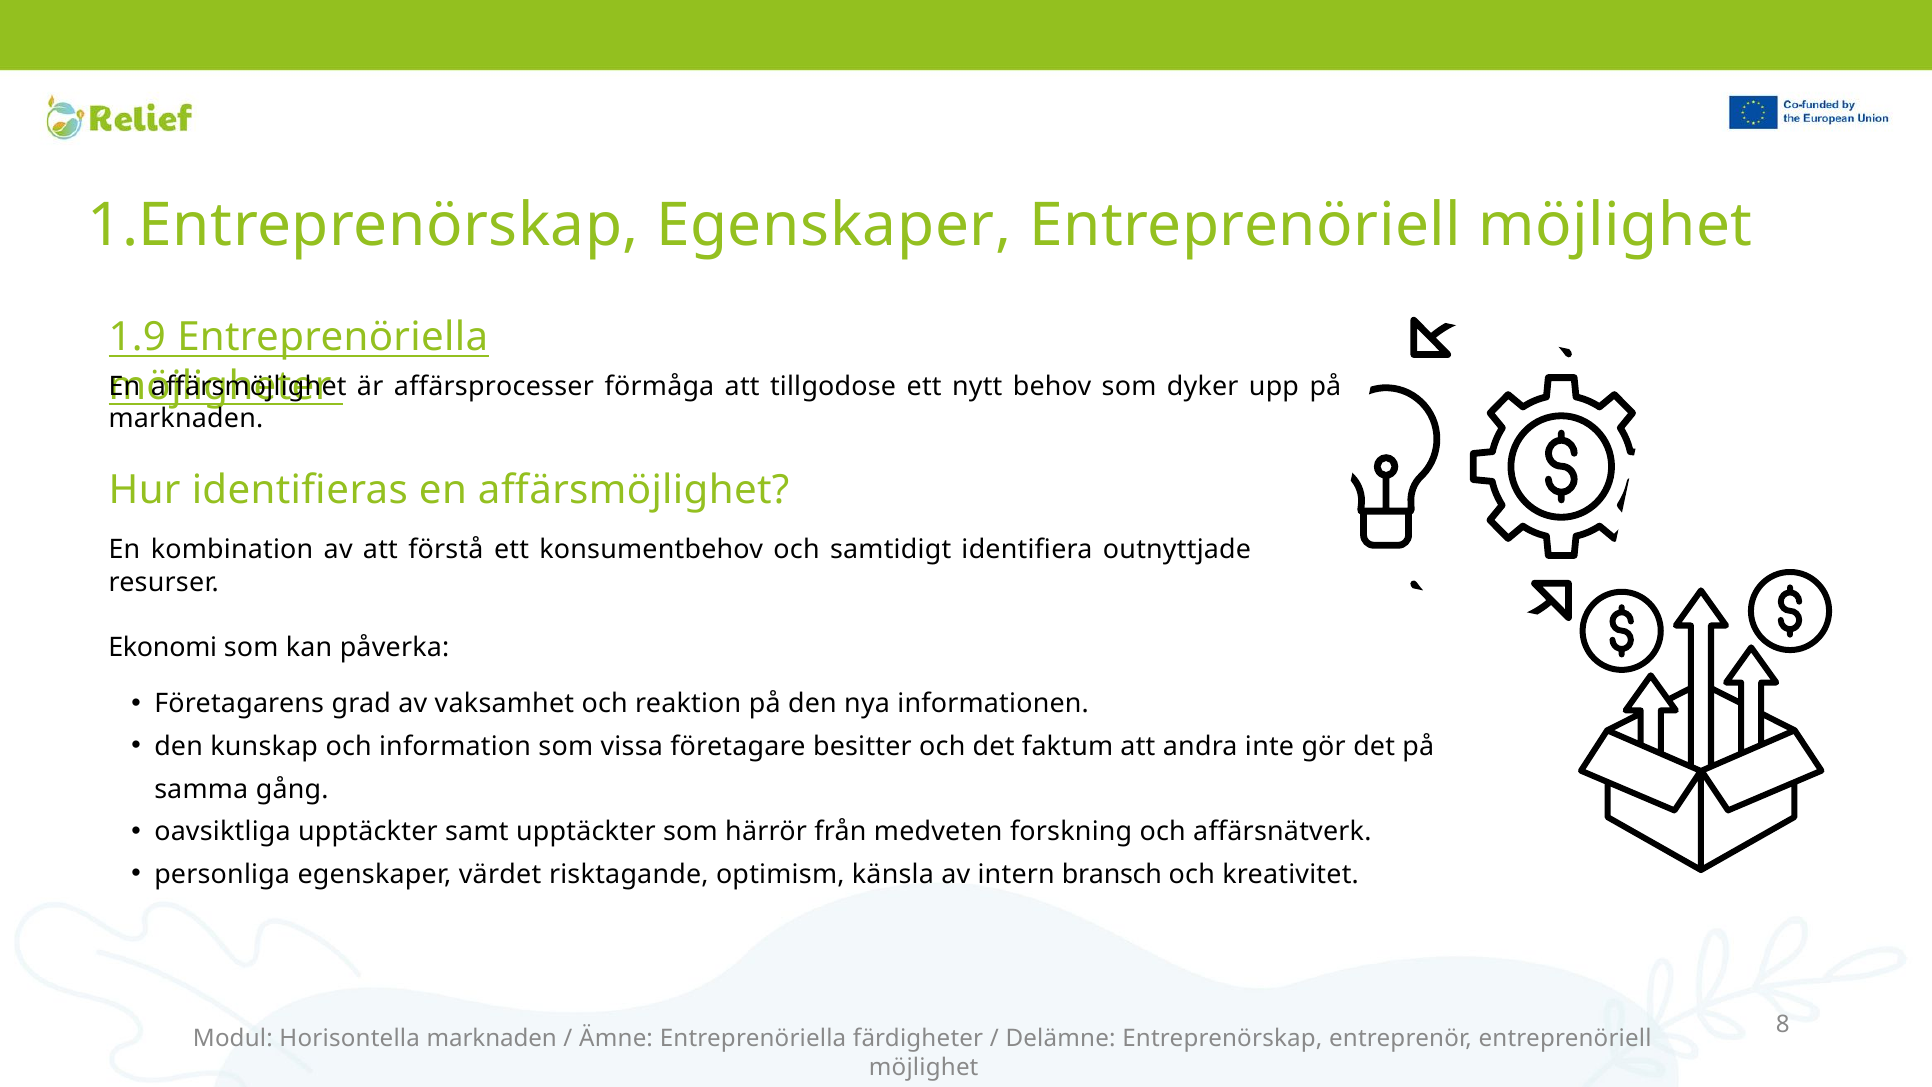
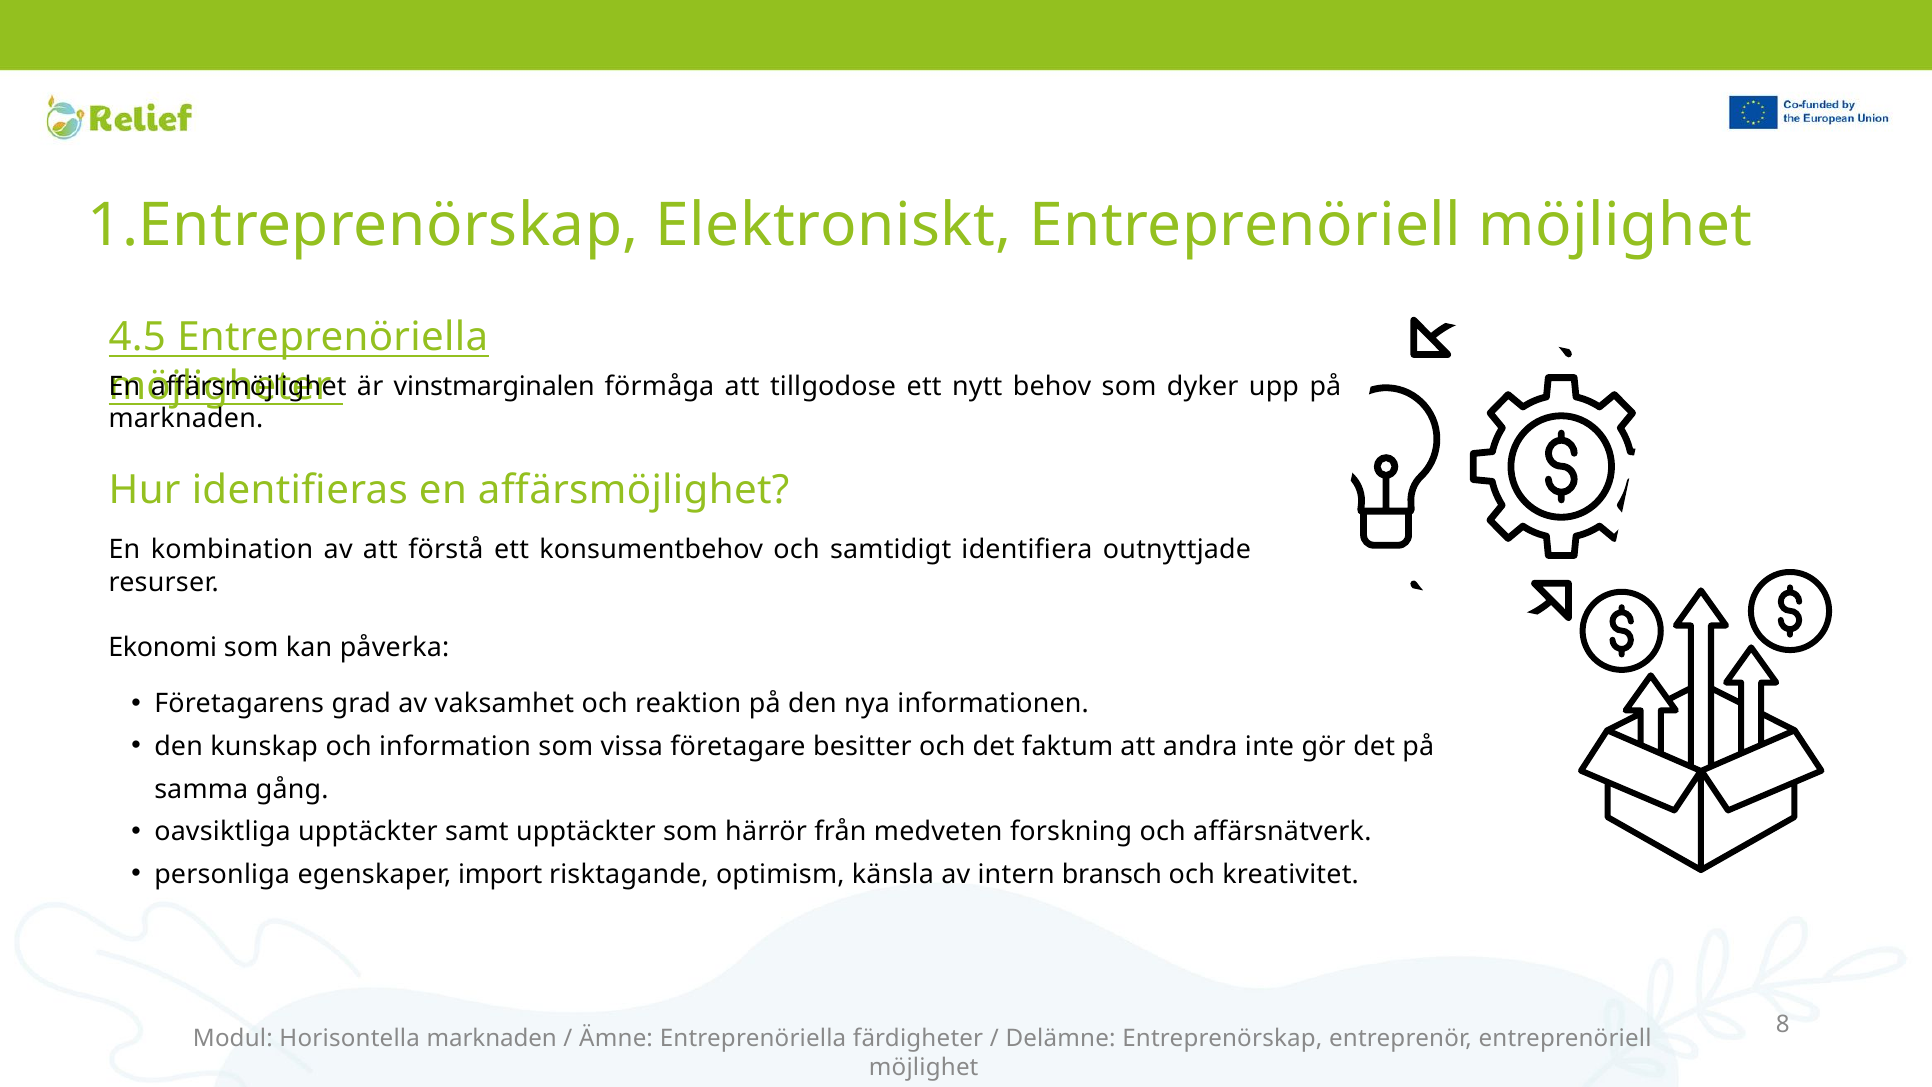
Egenskaper at (834, 225): Egenskaper -> Elektroniskt
1.9: 1.9 -> 4.5
affärsprocesser: affärsprocesser -> vinstmarginalen
värdet: värdet -> import
